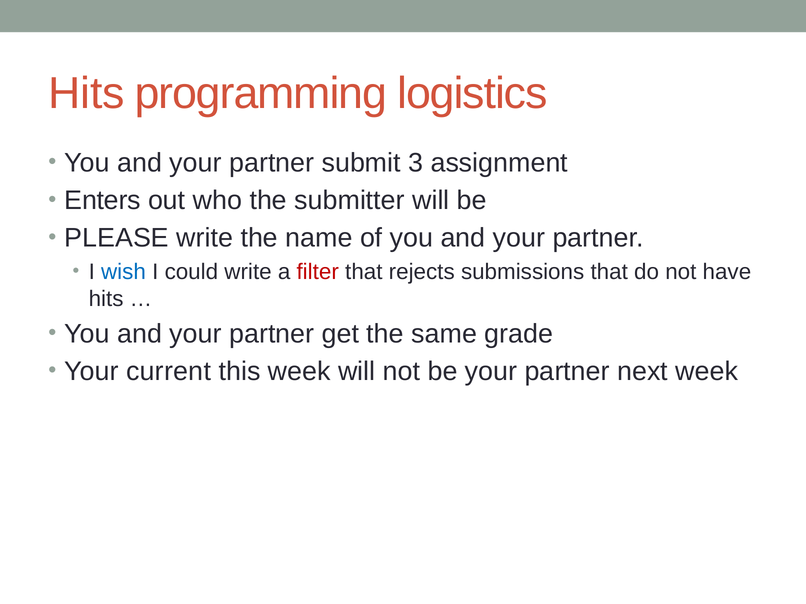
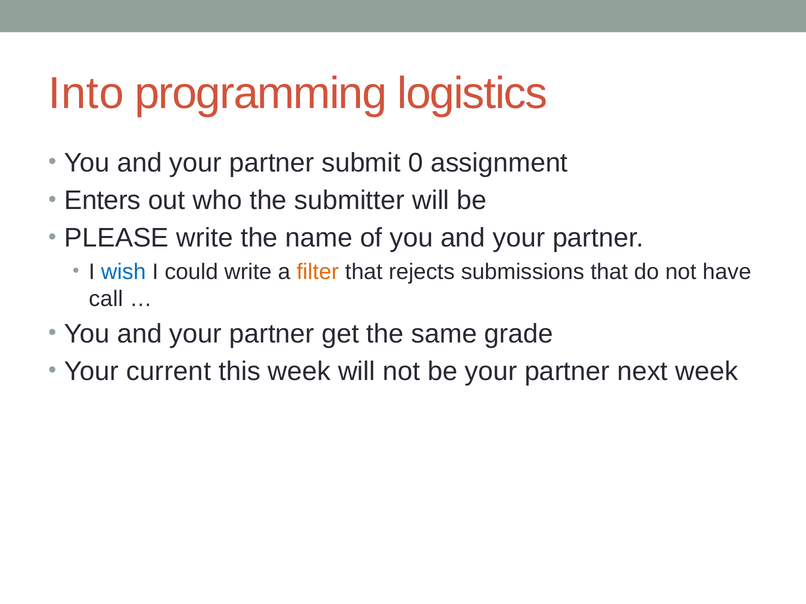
Hits at (87, 94): Hits -> Into
3: 3 -> 0
filter colour: red -> orange
hits at (106, 299): hits -> call
